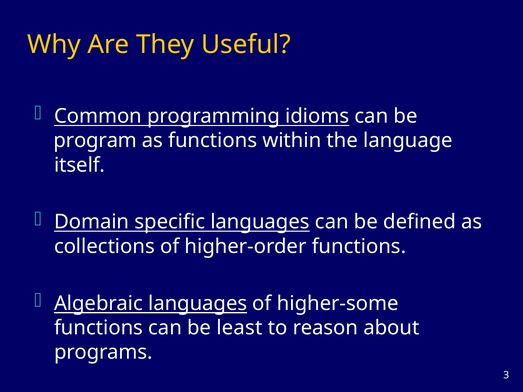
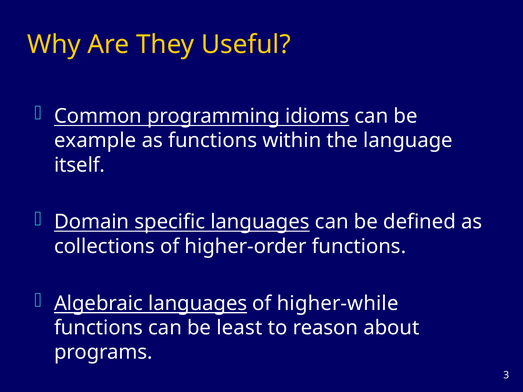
program: program -> example
higher-some: higher-some -> higher-while
